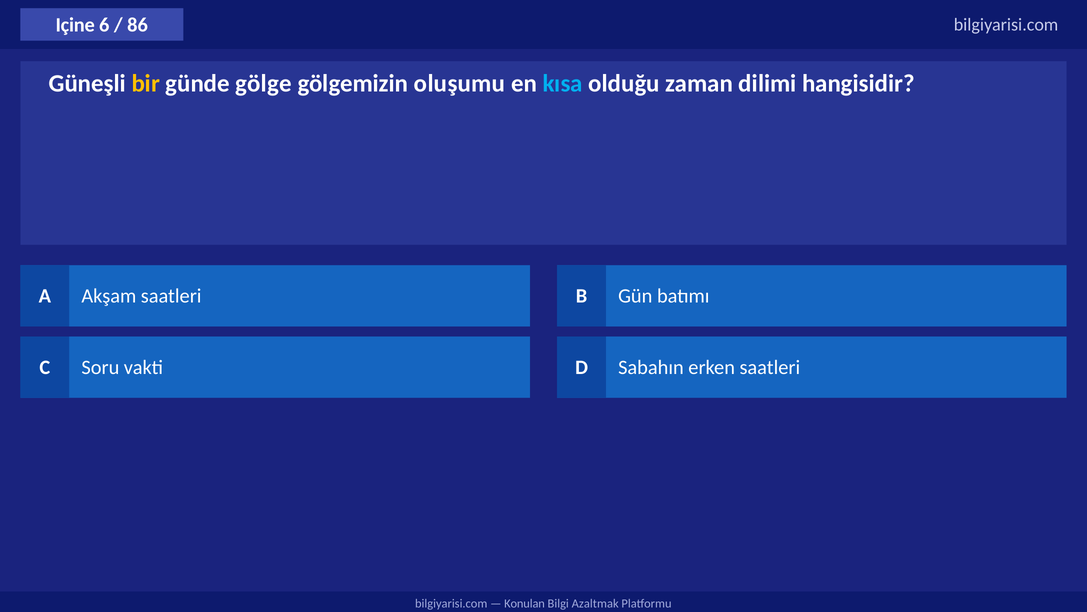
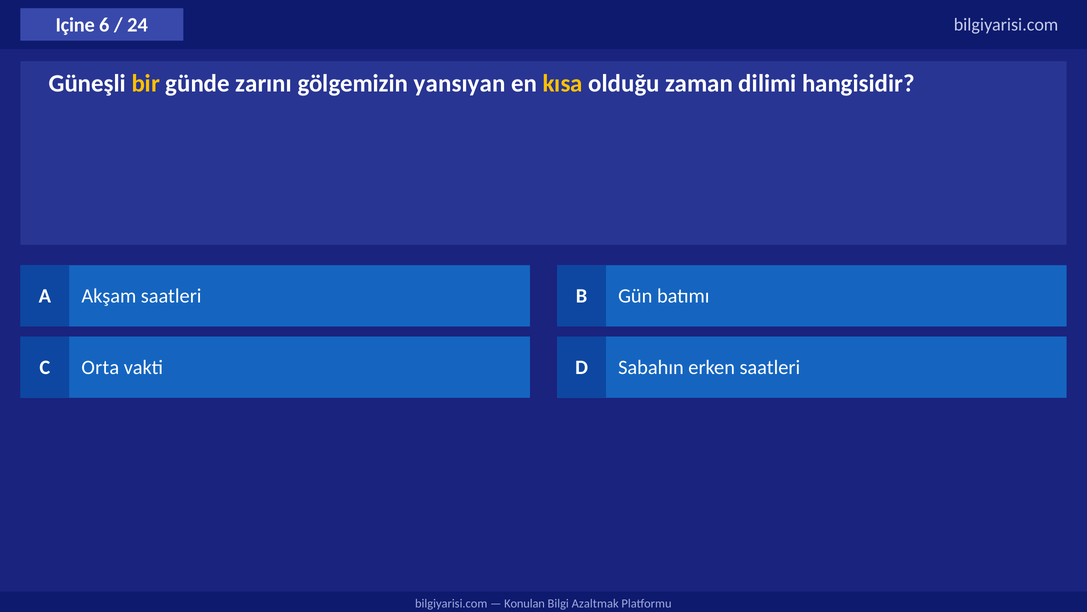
86: 86 -> 24
gölge: gölge -> zarını
oluşumu: oluşumu -> yansıyan
kısa colour: light blue -> yellow
Soru: Soru -> Orta
